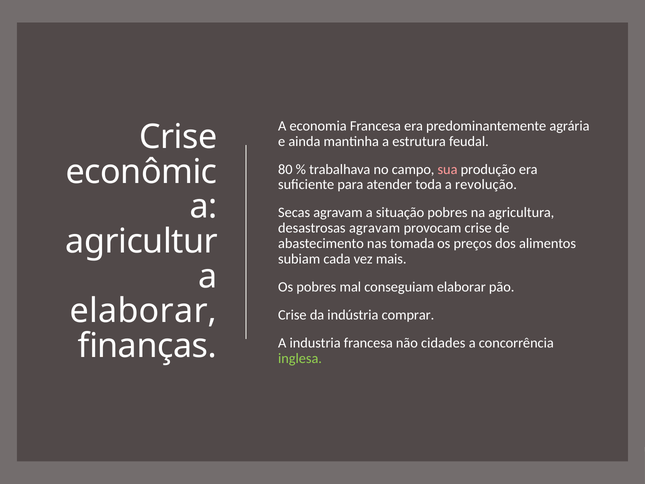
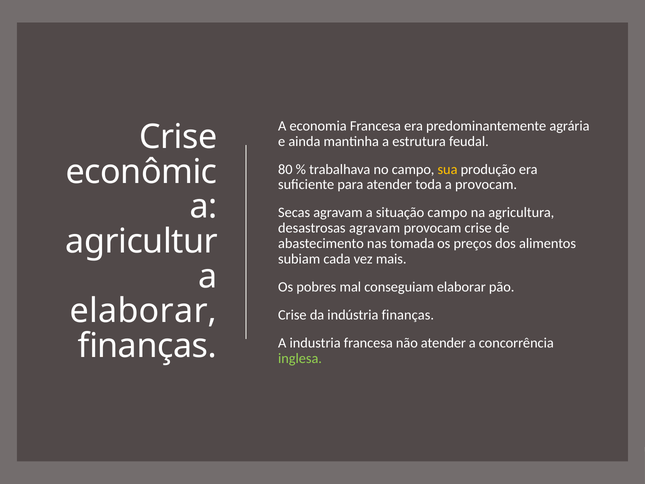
sua colour: pink -> yellow
a revolução: revolução -> provocam
situação pobres: pobres -> campo
indústria comprar: comprar -> finanças
não cidades: cidades -> atender
